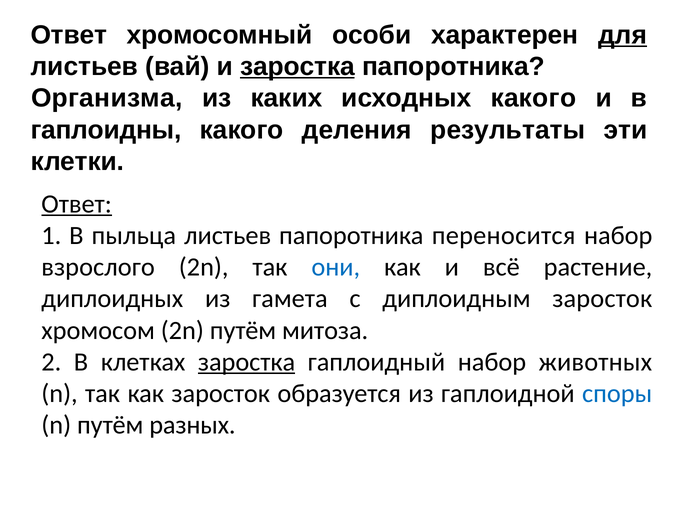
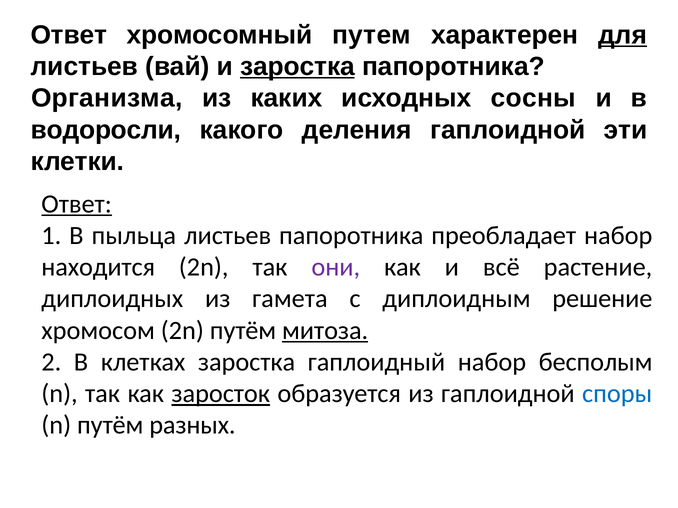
особи: особи -> путем
исходных какого: какого -> сосны
гаплоидны: гаплоидны -> водоросли
деления результаты: результаты -> гаплоидной
переносится: переносится -> преобладает
взрослого: взрослого -> находится
они colour: blue -> purple
диплоидным заросток: заросток -> решение
митоза underline: none -> present
заростка at (247, 362) underline: present -> none
животных: животных -> бесполым
заросток at (221, 394) underline: none -> present
